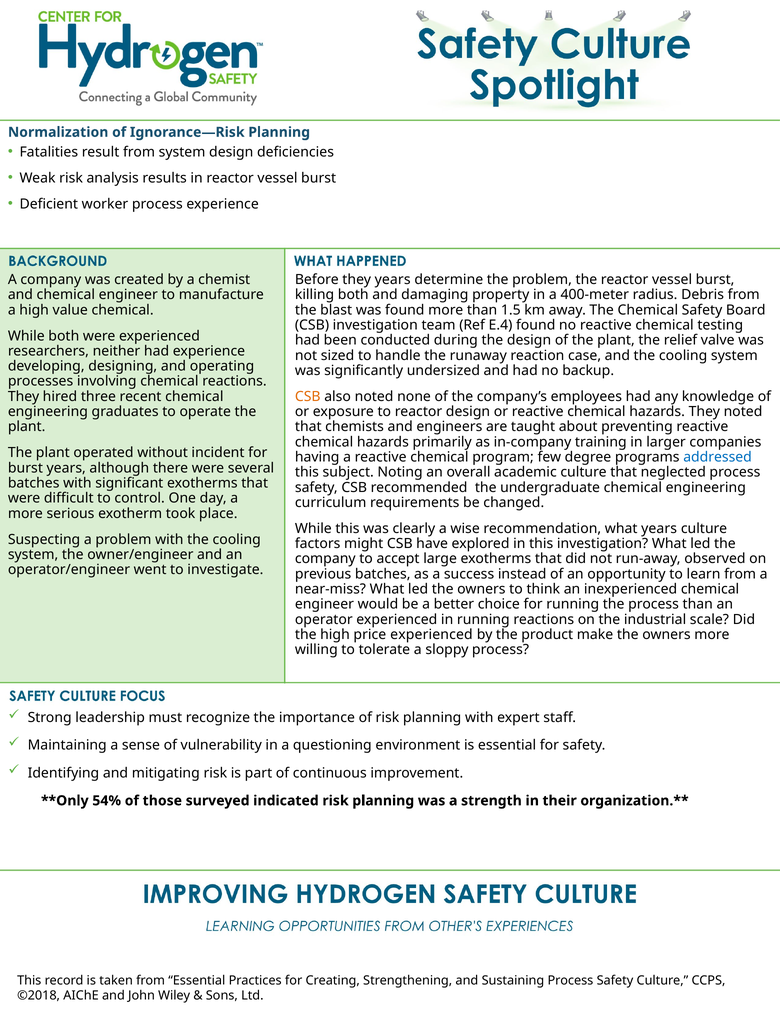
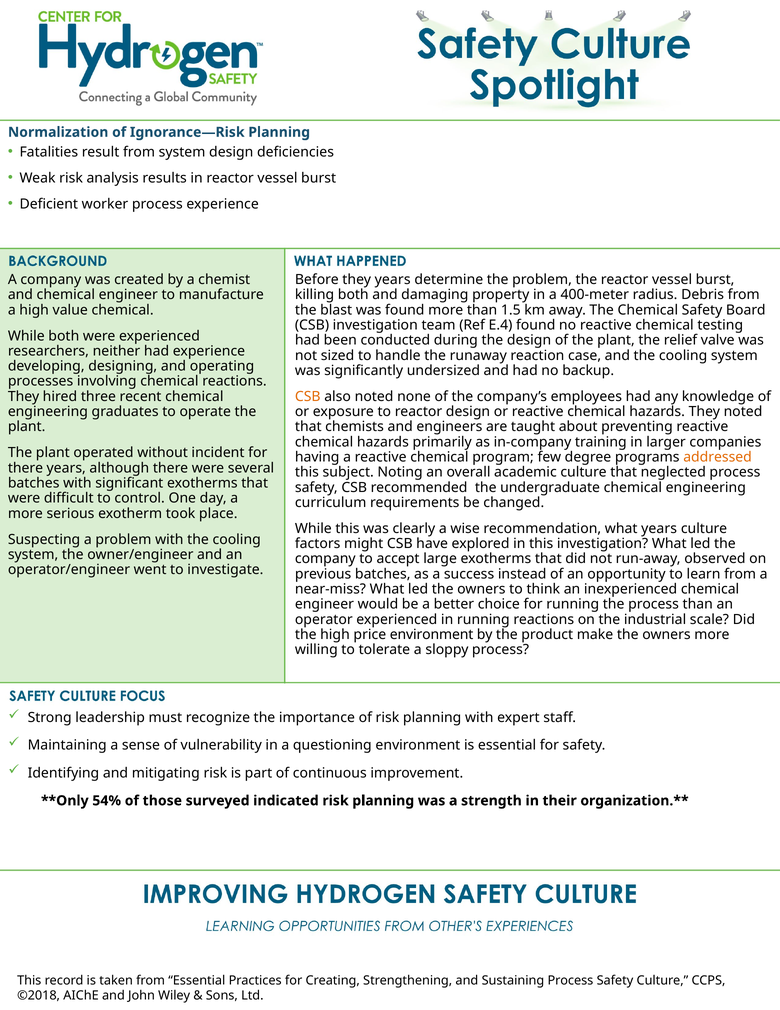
addressed colour: blue -> orange
burst at (25, 468): burst -> there
price experienced: experienced -> environment
